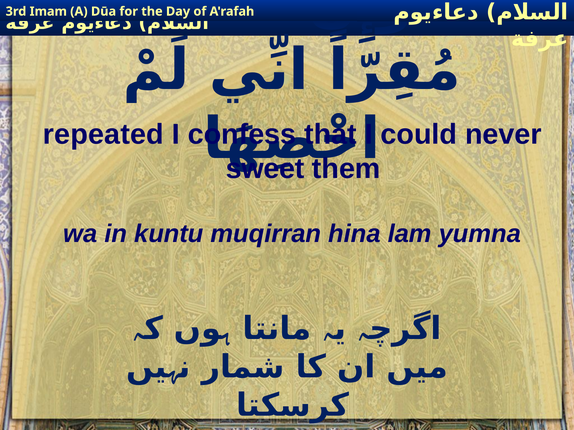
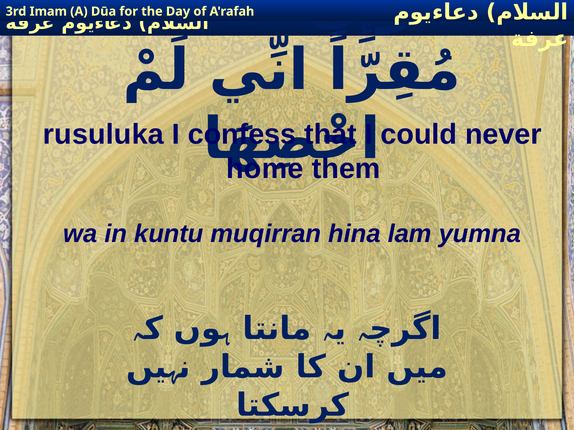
repeated: repeated -> rusuluka
sweet: sweet -> home
